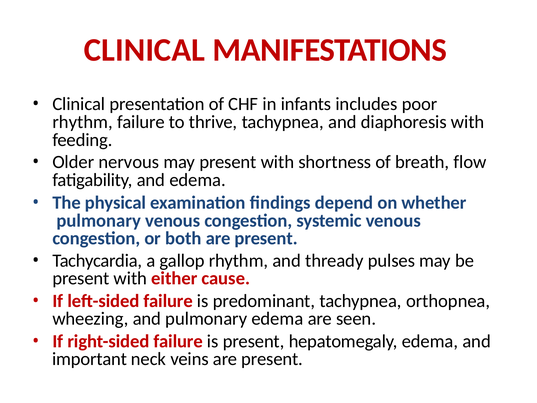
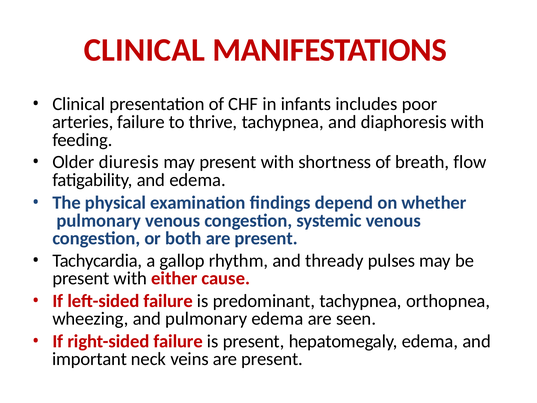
rhythm at (83, 122): rhythm -> arteries
nervous: nervous -> diuresis
